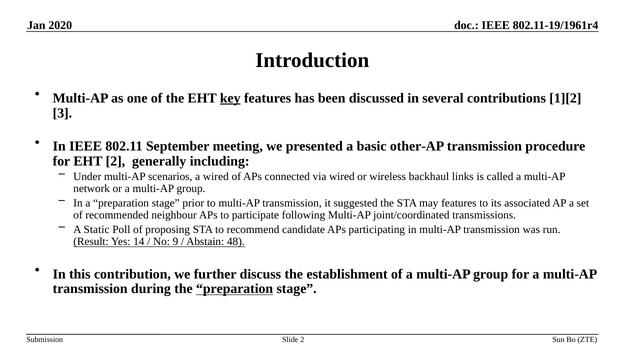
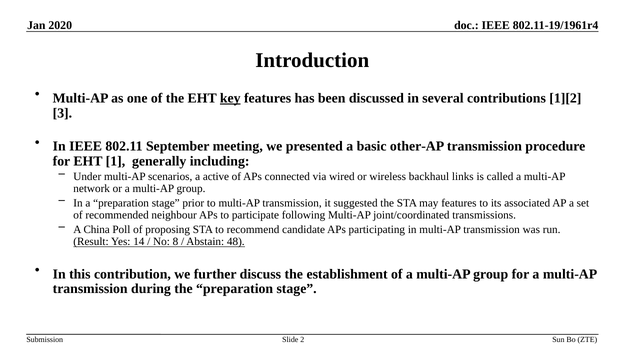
EHT 2: 2 -> 1
a wired: wired -> active
Static: Static -> China
9: 9 -> 8
preparation at (235, 289) underline: present -> none
